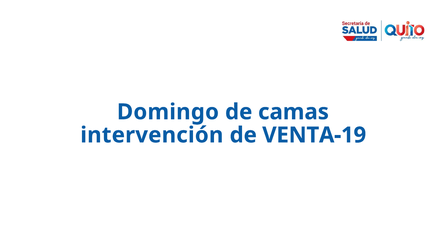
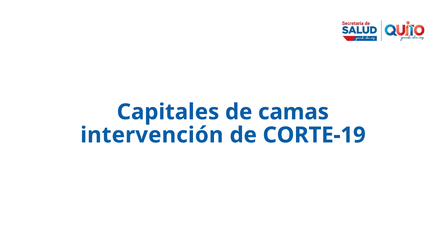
Domingo: Domingo -> Capitales
VENTA-19: VENTA-19 -> CORTE-19
